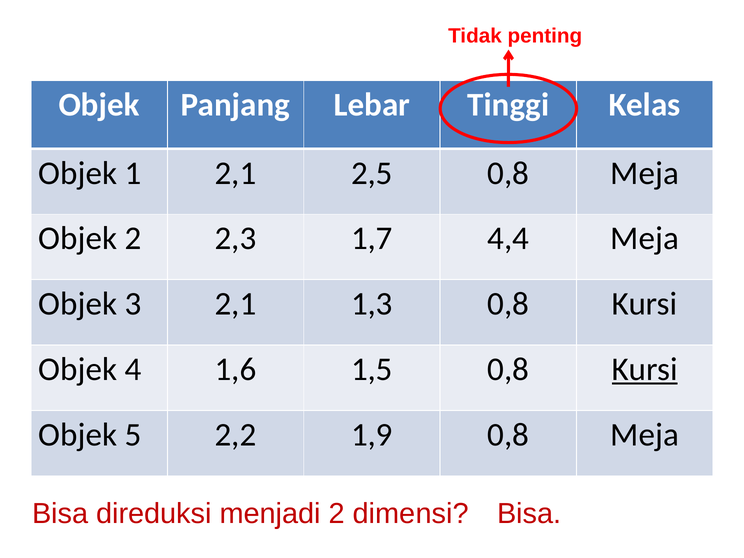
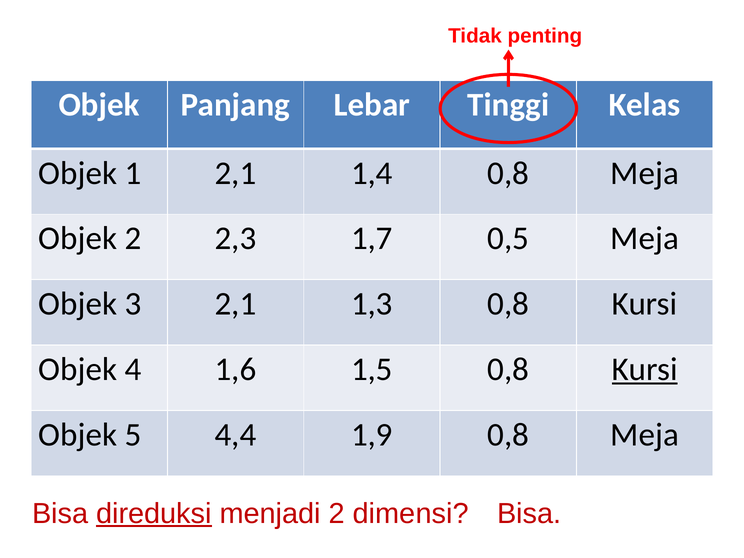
2,5: 2,5 -> 1,4
4,4: 4,4 -> 0,5
2,2: 2,2 -> 4,4
direduksi underline: none -> present
